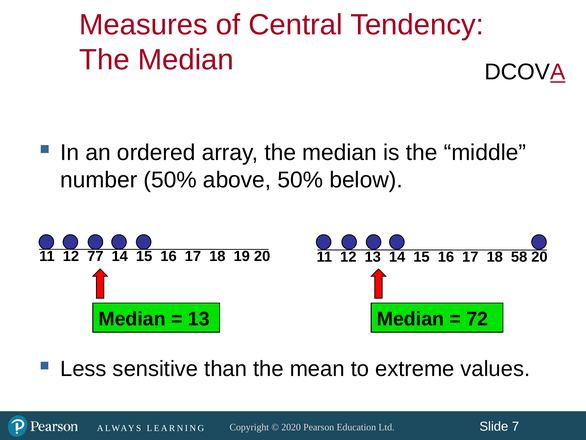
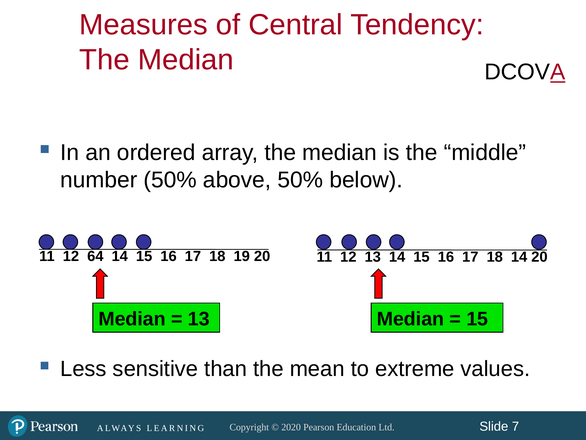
77: 77 -> 64
18 58: 58 -> 14
72 at (477, 319): 72 -> 15
